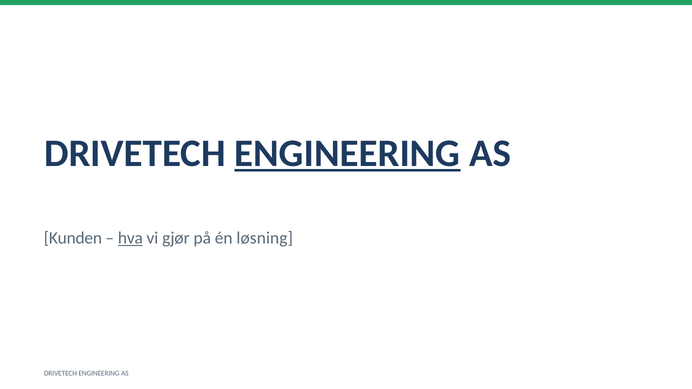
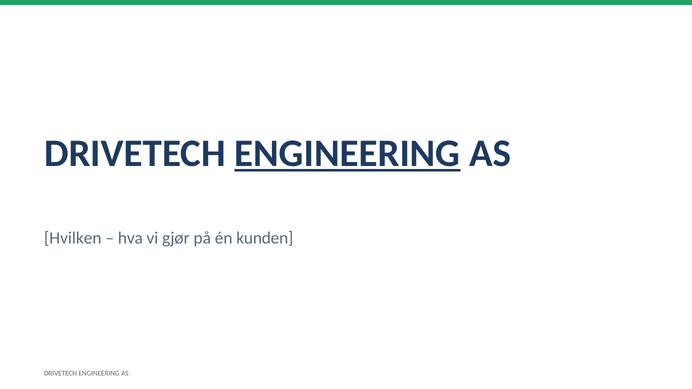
Kunden: Kunden -> Hvilken
hva underline: present -> none
løsning: løsning -> kunden
